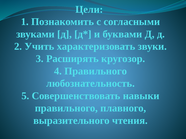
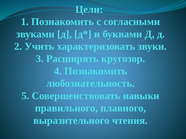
4 Правильного: Правильного -> Познакомить
